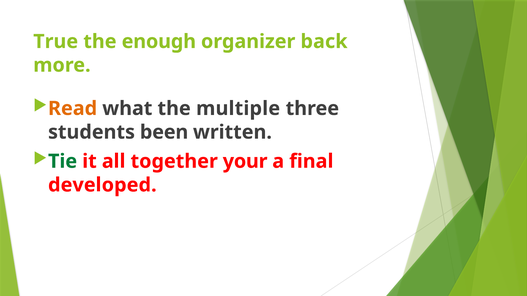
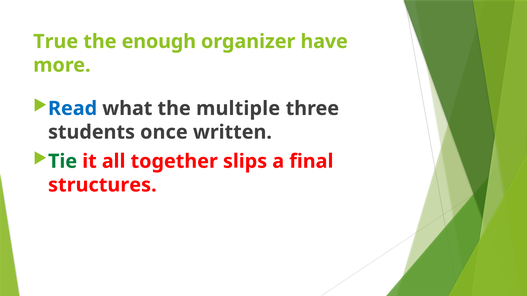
back: back -> have
Read colour: orange -> blue
been: been -> once
your: your -> slips
developed: developed -> structures
